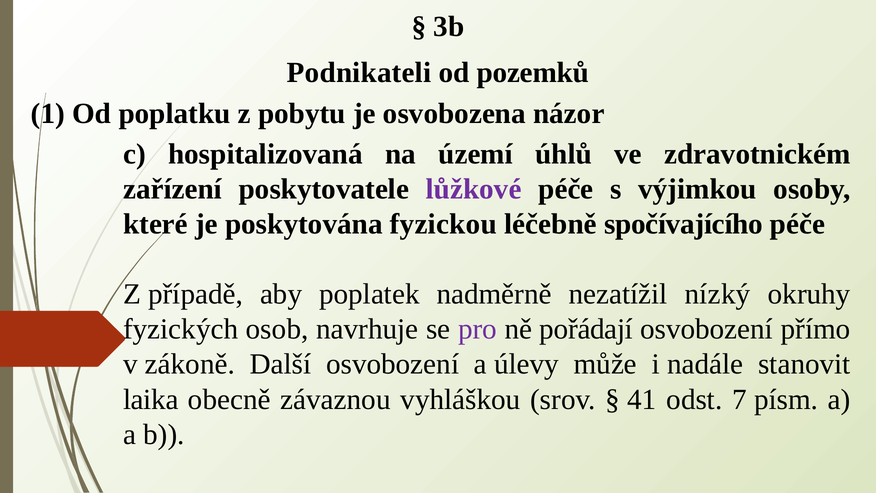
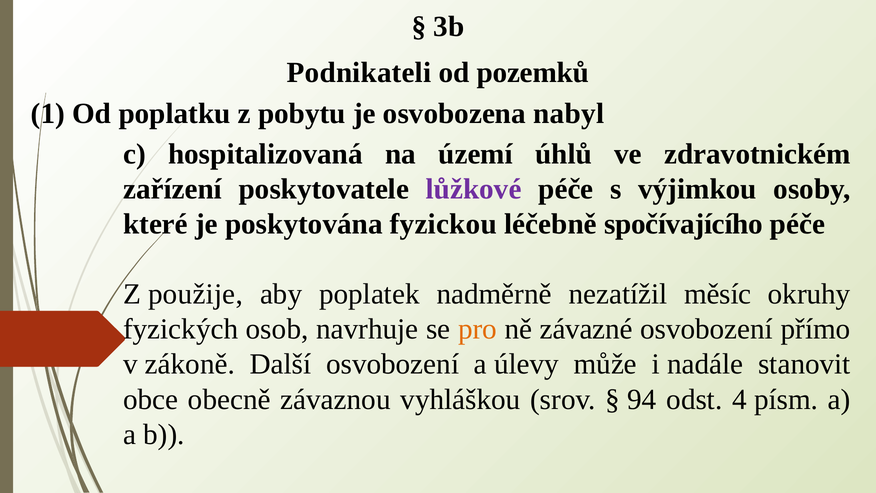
názor: názor -> nabyl
případě: případě -> použije
nízký: nízký -> měsíc
pro colour: purple -> orange
pořádají: pořádají -> závazné
laika: laika -> obce
41: 41 -> 94
7: 7 -> 4
